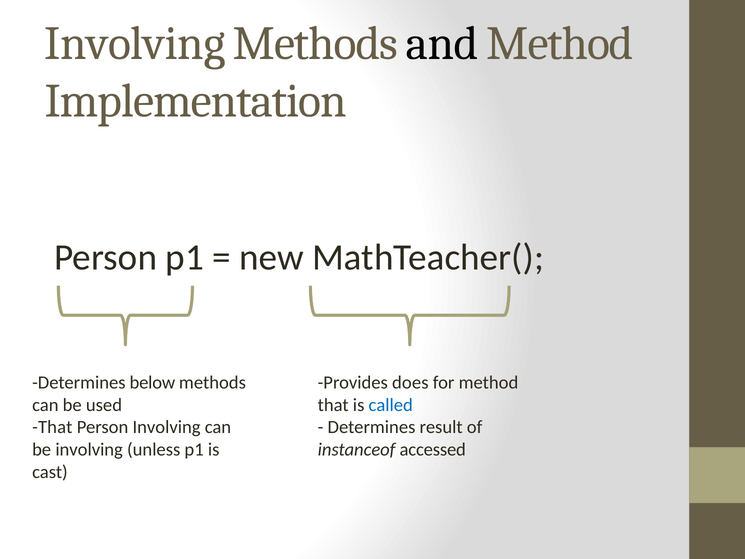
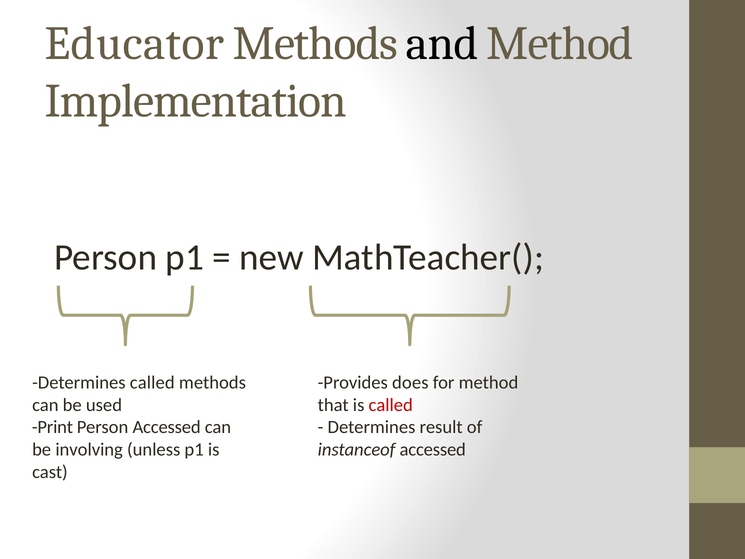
Involving at (135, 44): Involving -> Educator
Determines below: below -> called
called at (391, 405) colour: blue -> red
That at (52, 427): That -> Print
Person Involving: Involving -> Accessed
